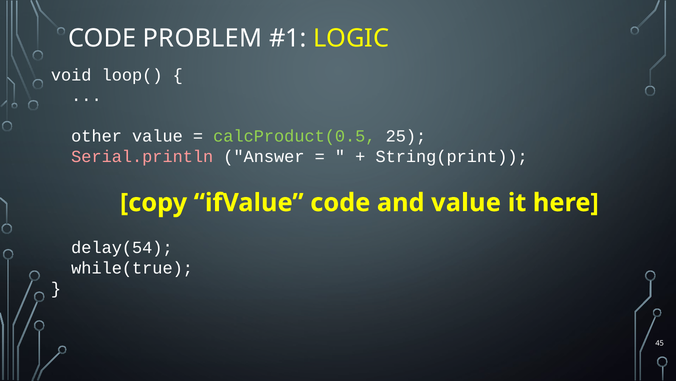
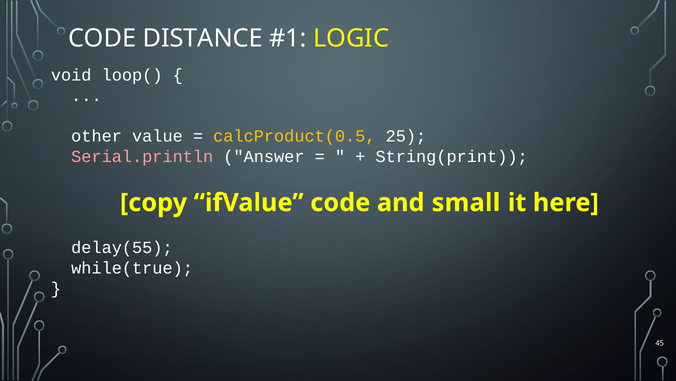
PROBLEM: PROBLEM -> DISTANCE
calcProduct(0.5 colour: light green -> yellow
and value: value -> small
delay(54: delay(54 -> delay(55
